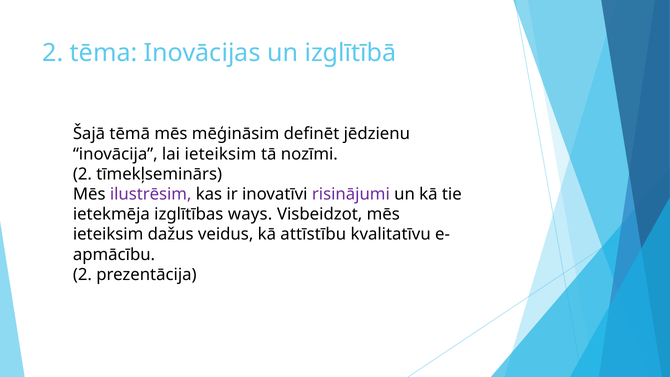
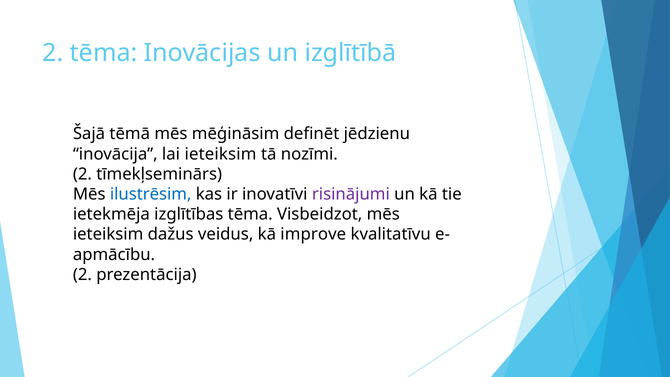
ilustrēsim colour: purple -> blue
izglītības ways: ways -> tēma
attīstību: attīstību -> improve
